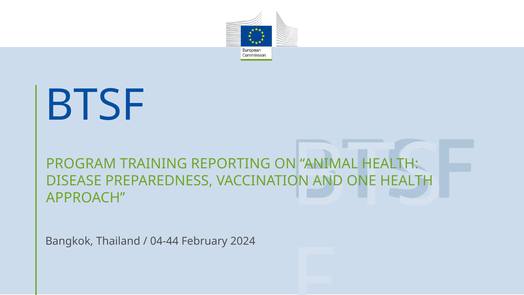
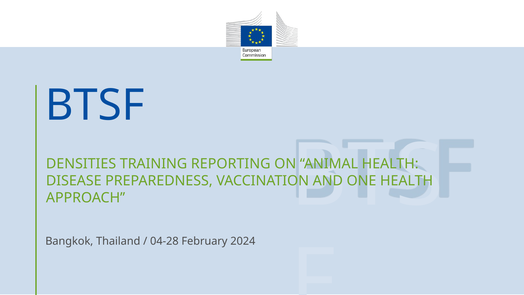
PROGRAM: PROGRAM -> DENSITIES
04-44: 04-44 -> 04-28
